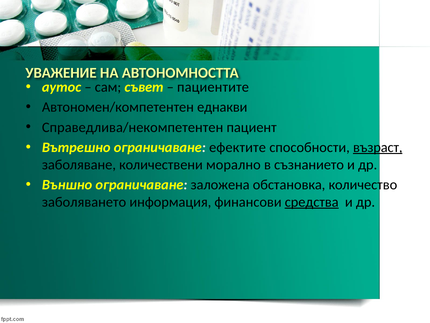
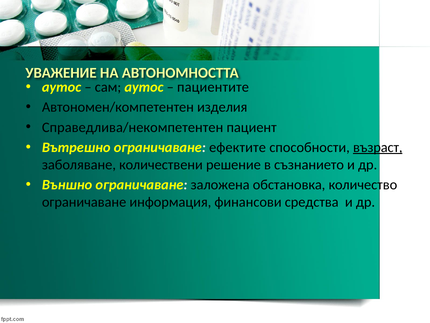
сам съвет: съвет -> аутос
еднакви: еднакви -> изделия
морално: морално -> решение
заболяването at (84, 202): заболяването -> ограничаване
средства underline: present -> none
